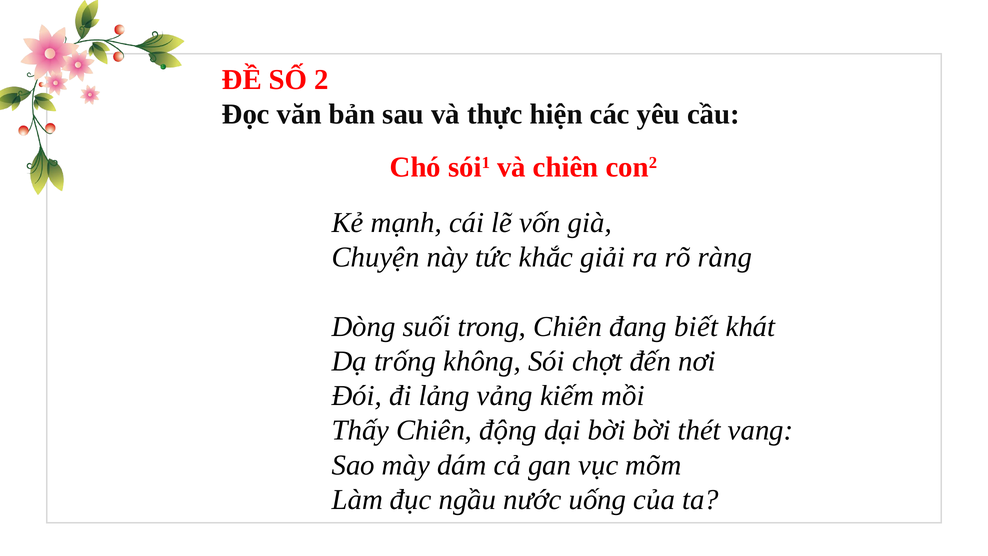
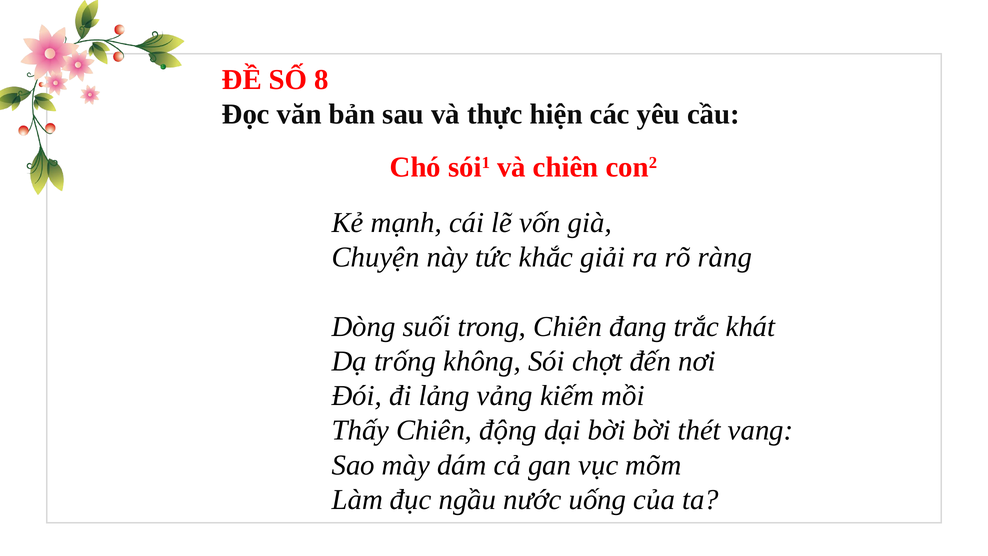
2: 2 -> 8
biết: biết -> trắc
